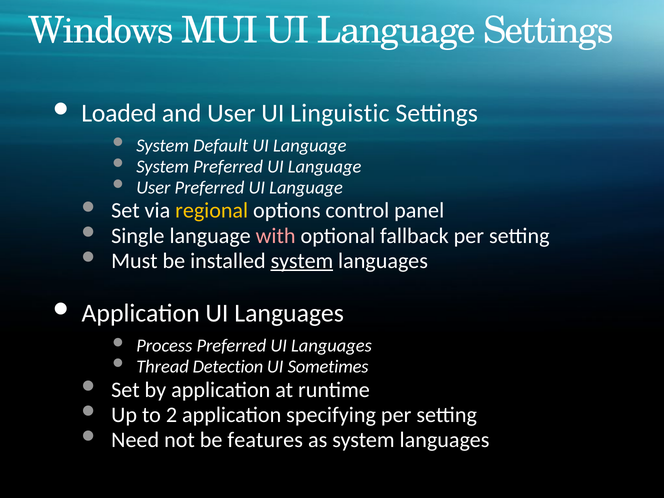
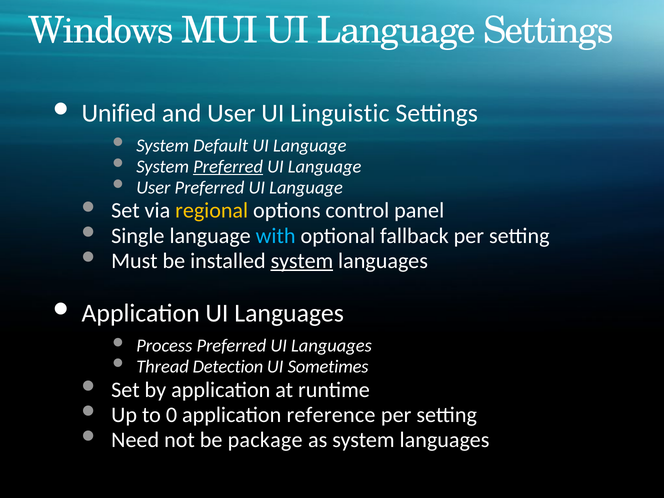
Loaded: Loaded -> Unified
Preferred at (228, 166) underline: none -> present
with colour: pink -> light blue
2: 2 -> 0
specifying: specifying -> reference
features: features -> package
